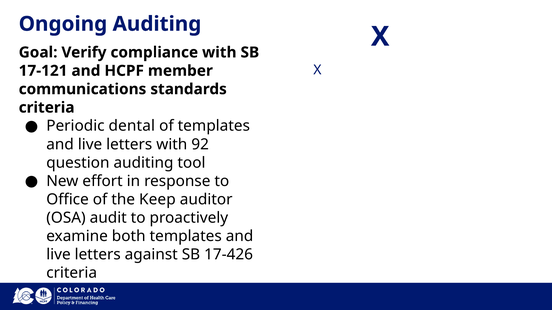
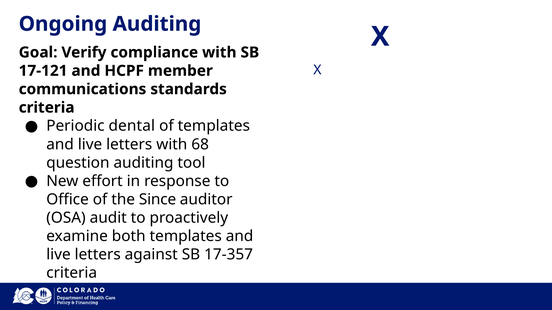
92: 92 -> 68
Keep: Keep -> Since
17-426: 17-426 -> 17-357
